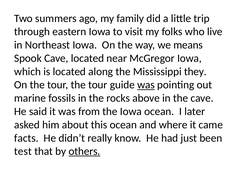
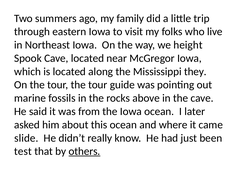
means: means -> height
was at (146, 85) underline: present -> none
facts: facts -> slide
